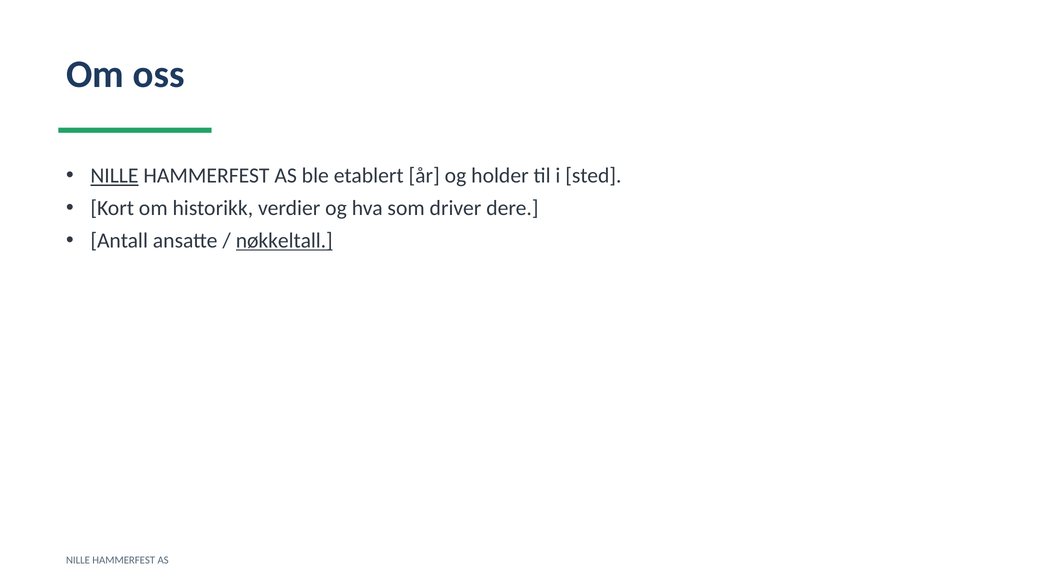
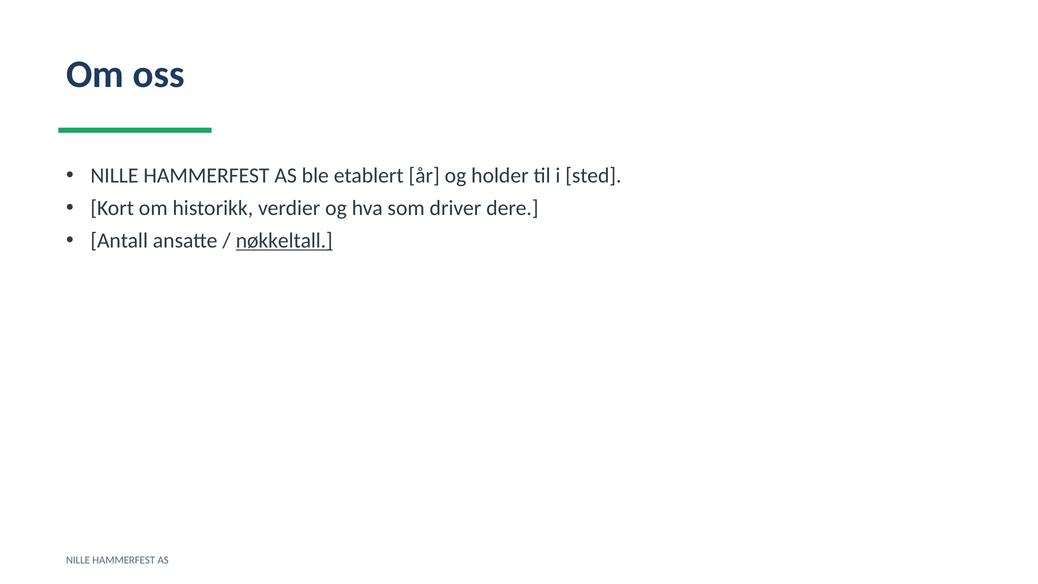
NILLE at (114, 176) underline: present -> none
